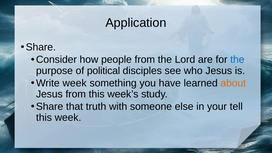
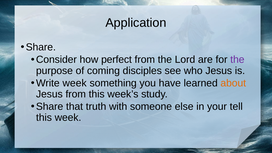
people: people -> perfect
the at (237, 60) colour: blue -> purple
political: political -> coming
